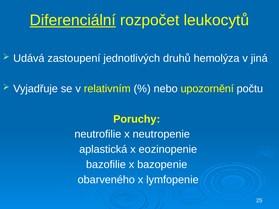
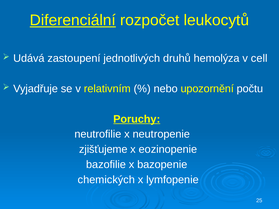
jiná: jiná -> cell
Poruchy underline: none -> present
aplastická: aplastická -> zjišťujeme
obarveného: obarveného -> chemických
